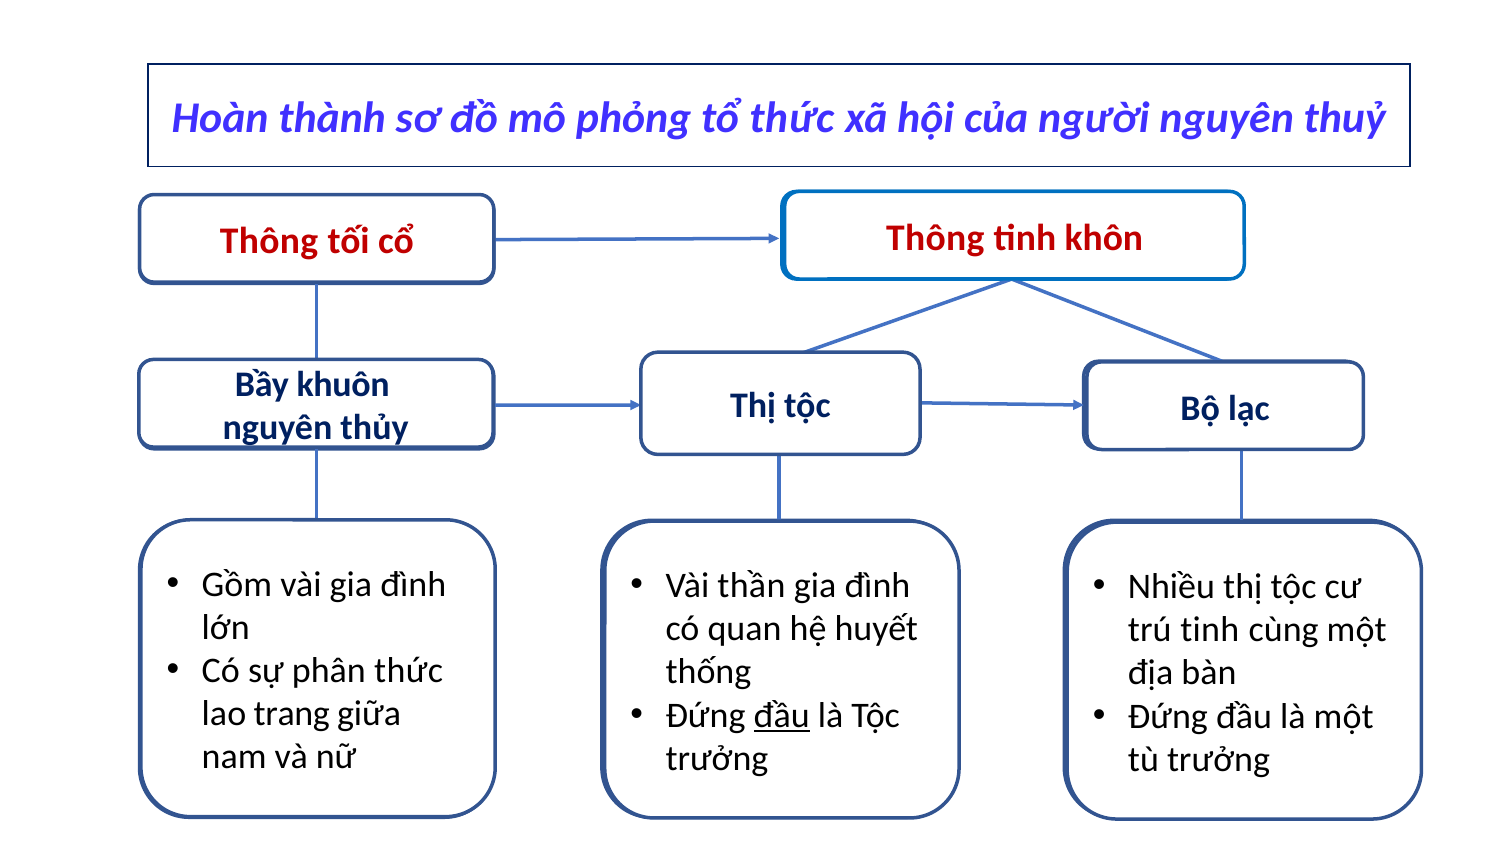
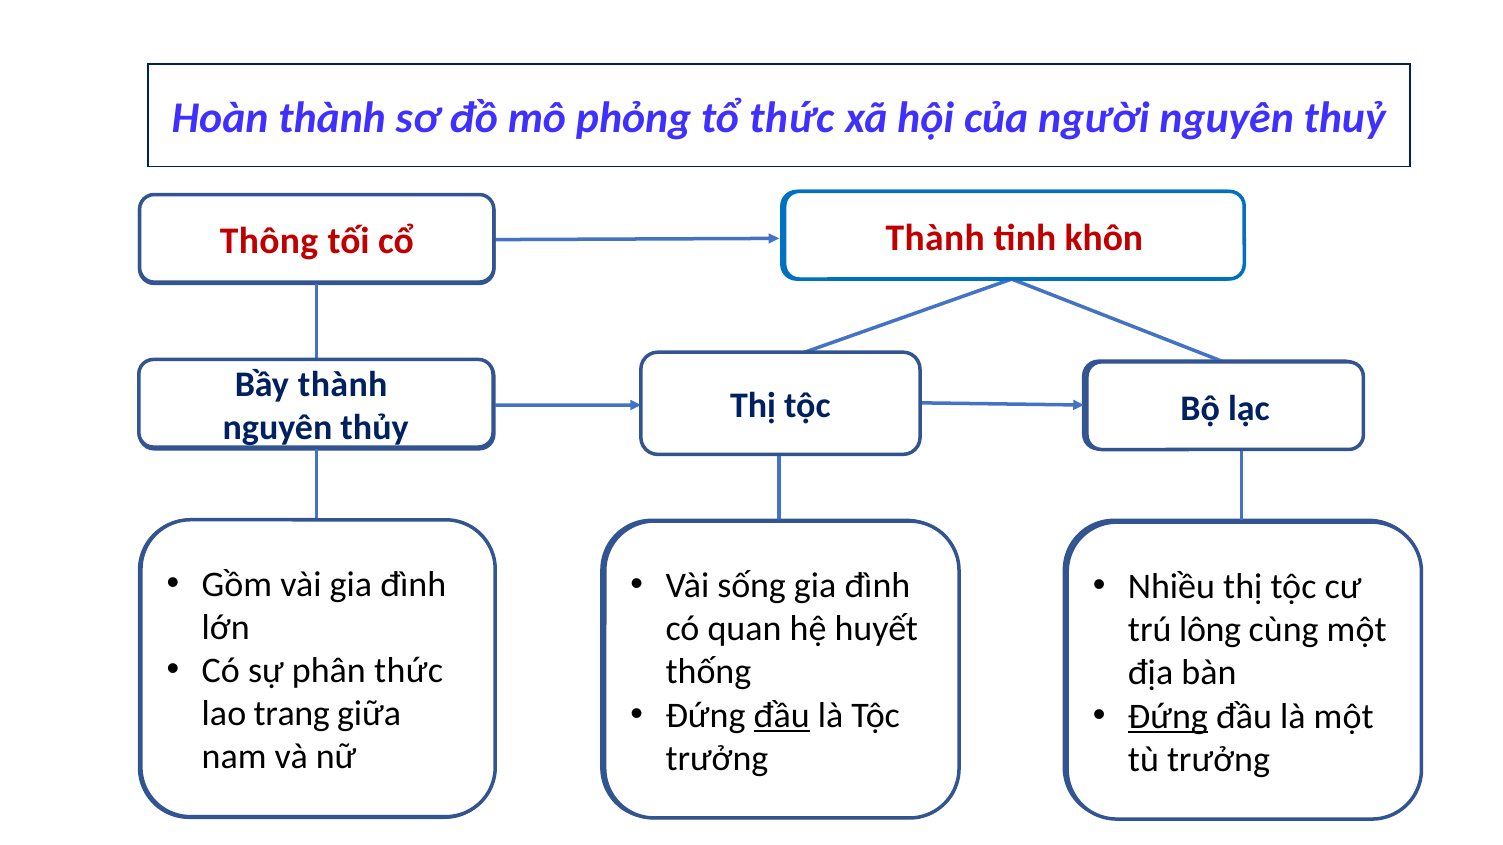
cổ Thông: Thông -> Thành
Bầy khuôn: khuôn -> thành
thần: thần -> sống
trú tinh: tinh -> lông
Đứng at (1168, 717) underline: none -> present
